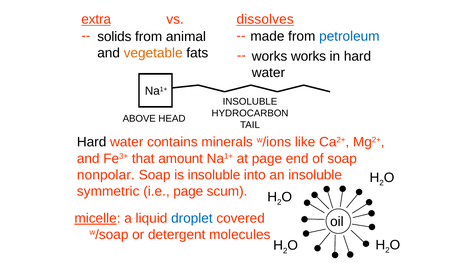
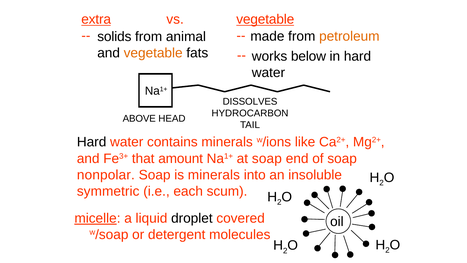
vs dissolves: dissolves -> vegetable
petroleum colour: blue -> orange
works works: works -> below
INSOLUBLE at (250, 102): INSOLUBLE -> DISSOLVES
at page: page -> soap
is insoluble: insoluble -> minerals
i.e page: page -> each
droplet colour: blue -> black
